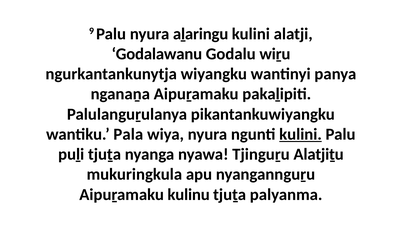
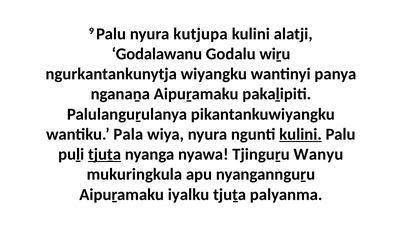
aḻaringu: aḻaringu -> kutjupa
tjuṯa at (105, 154) underline: none -> present
Alatjiṯu: Alatjiṯu -> Wanyu
kulinu: kulinu -> iyalku
